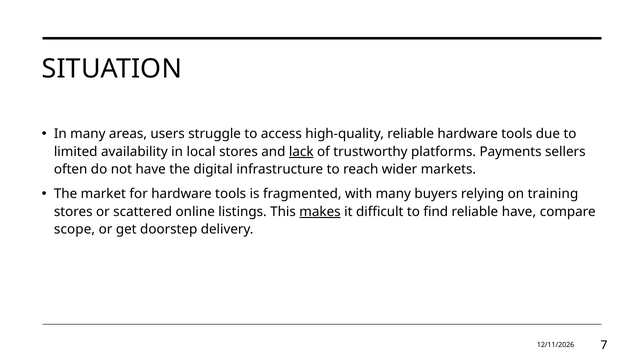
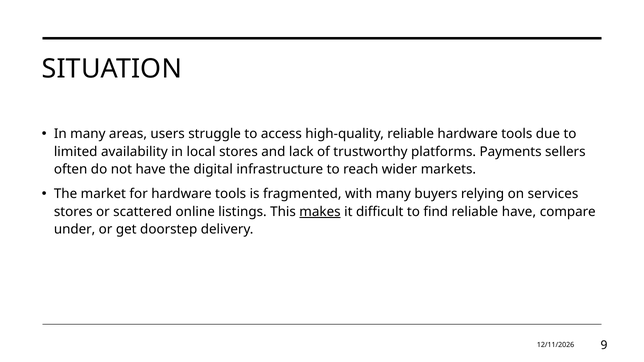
lack underline: present -> none
training: training -> services
scope: scope -> under
7: 7 -> 9
